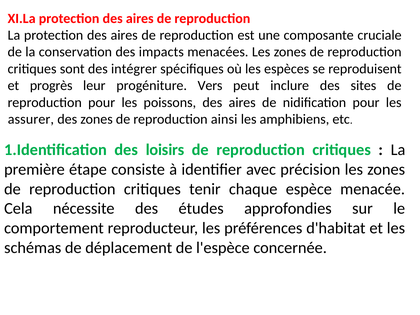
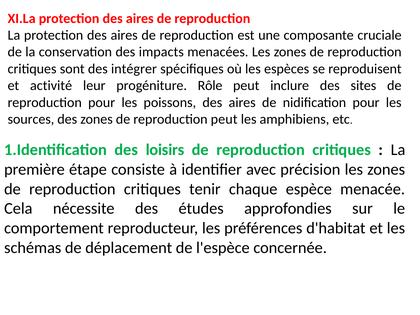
progrès: progrès -> activité
Vers: Vers -> Rôle
assurer: assurer -> sources
reproduction ainsi: ainsi -> peut
